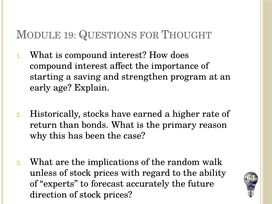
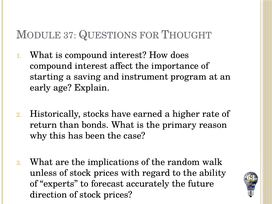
19: 19 -> 37
strengthen: strengthen -> instrument
